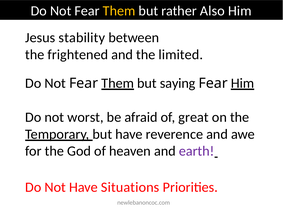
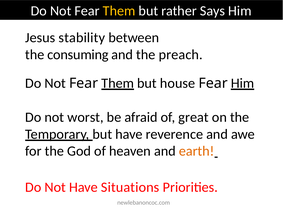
Also: Also -> Says
frightened: frightened -> consuming
limited: limited -> preach
saying: saying -> house
earth colour: purple -> orange
